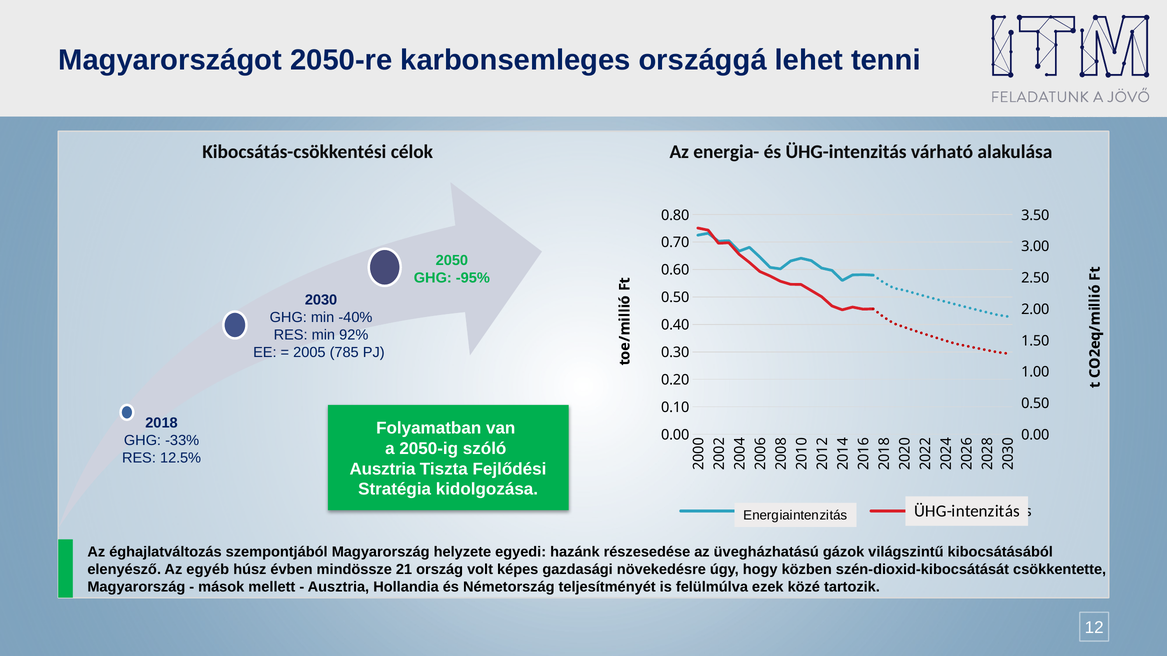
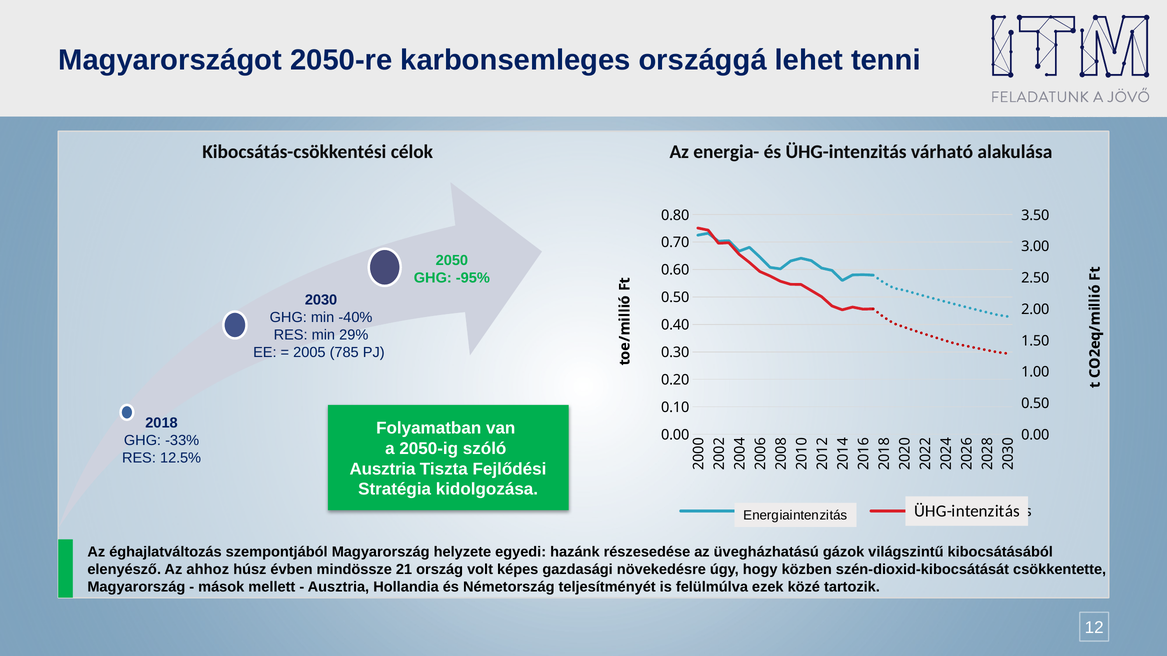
92%: 92% -> 29%
egyéb: egyéb -> ahhoz
